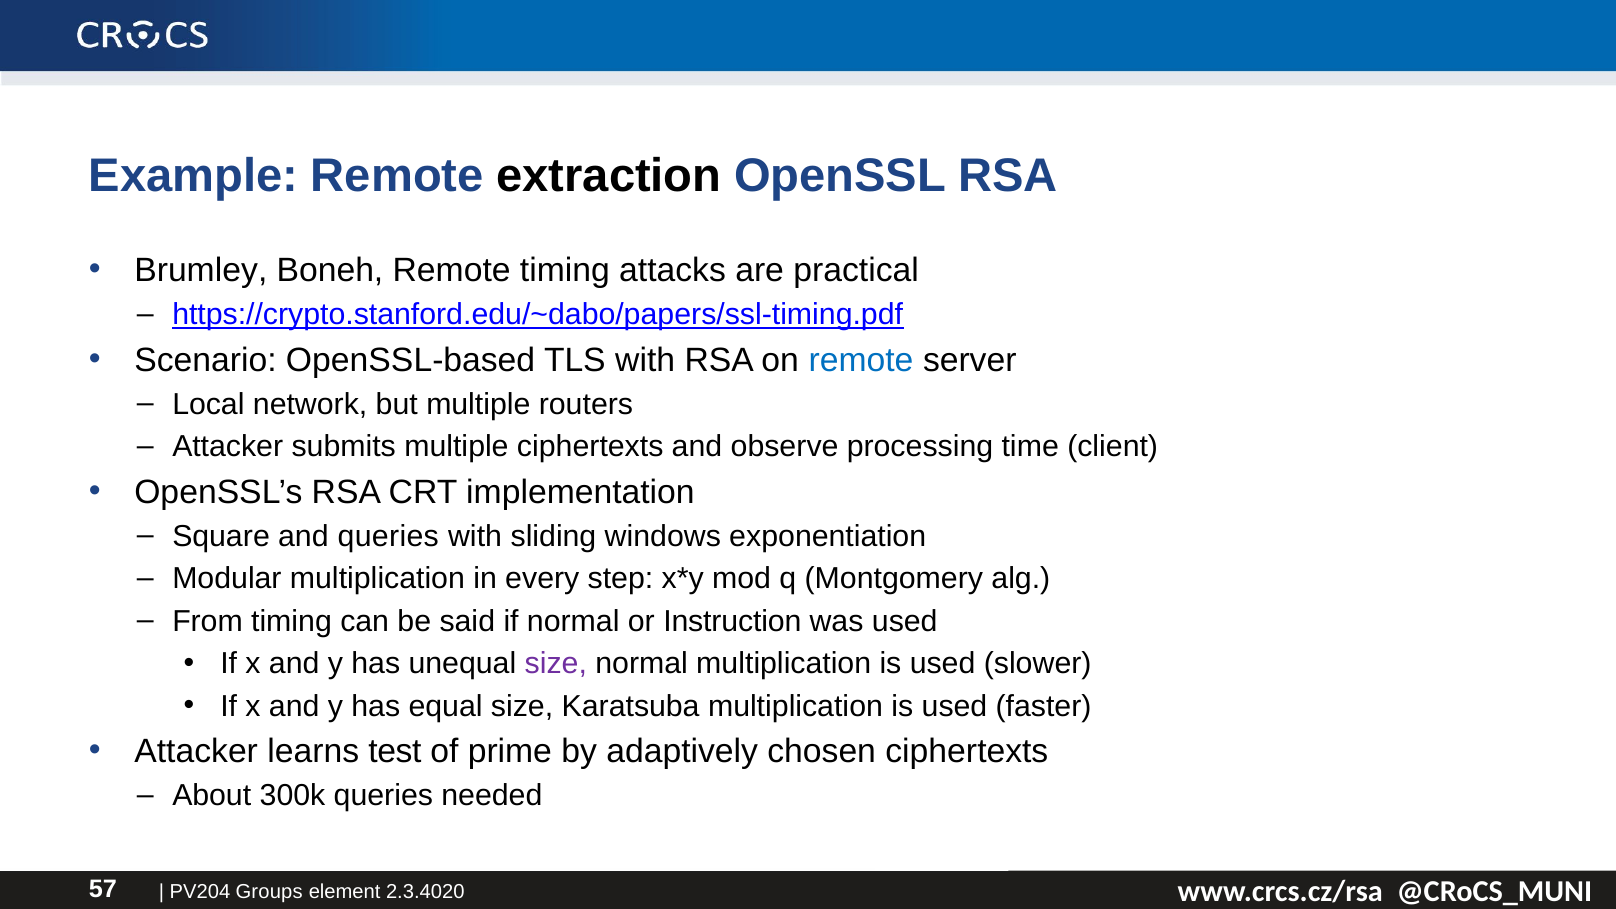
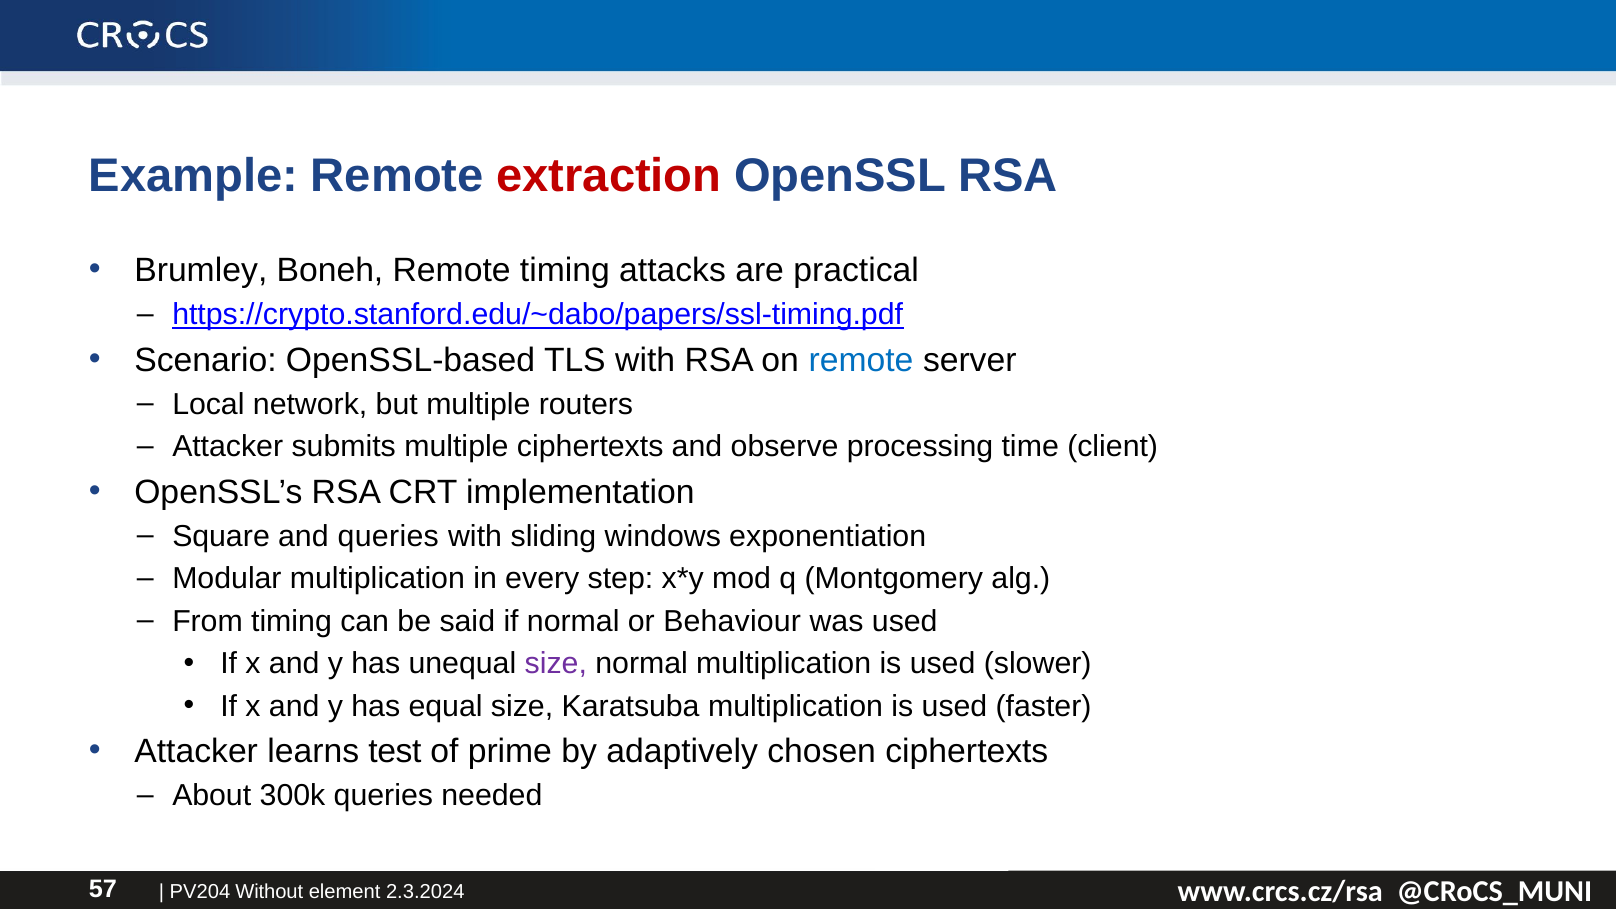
extraction colour: black -> red
Instruction: Instruction -> Behaviour
Groups: Groups -> Without
2.3.4020: 2.3.4020 -> 2.3.2024
